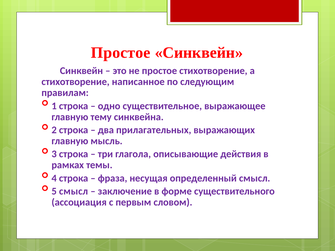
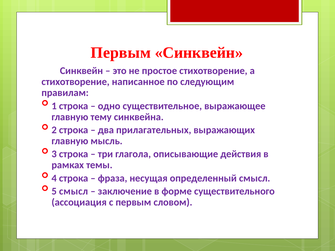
Простое at (121, 53): Простое -> Первым
